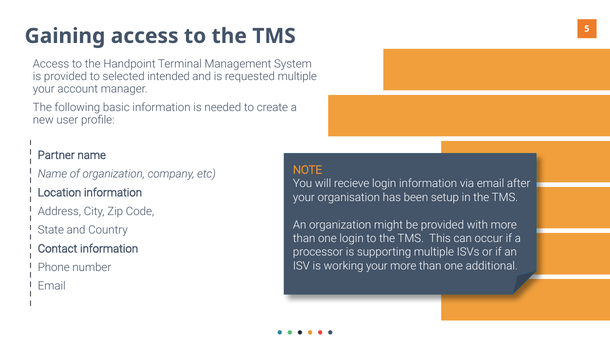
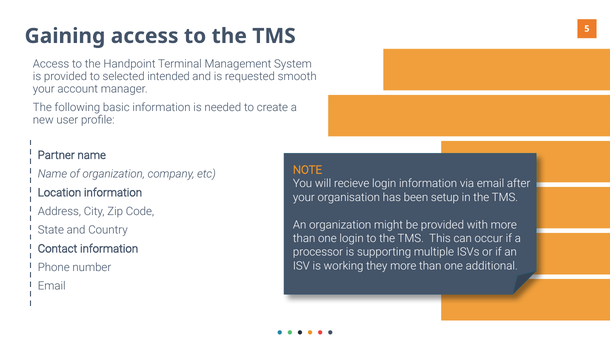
requested multiple: multiple -> smooth
working your: your -> they
